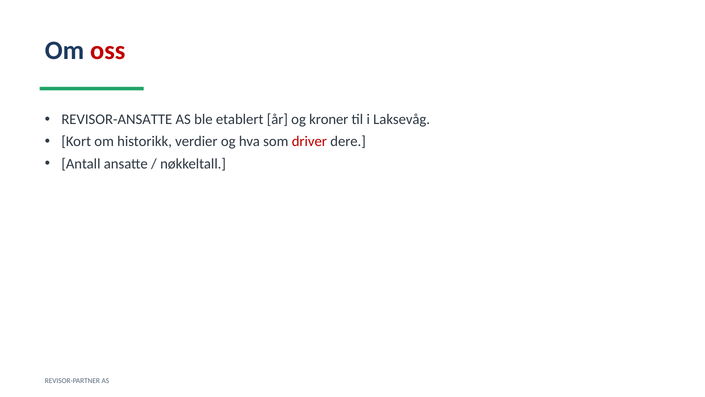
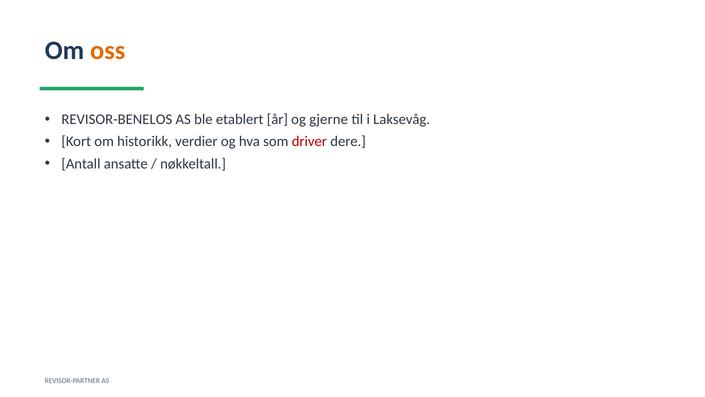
oss colour: red -> orange
REVISOR-ANSATTE: REVISOR-ANSATTE -> REVISOR-BENELOS
kroner: kroner -> gjerne
